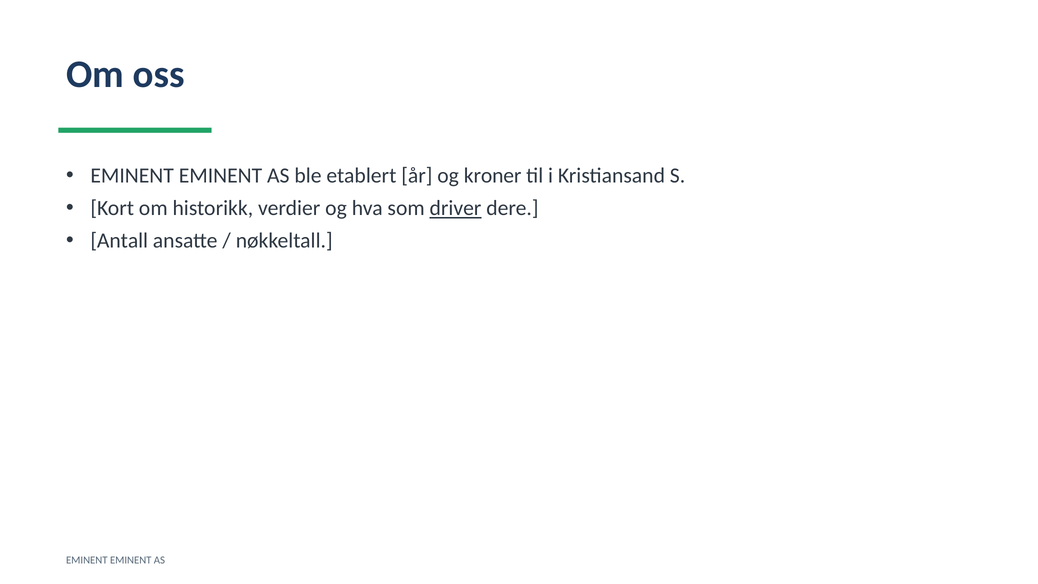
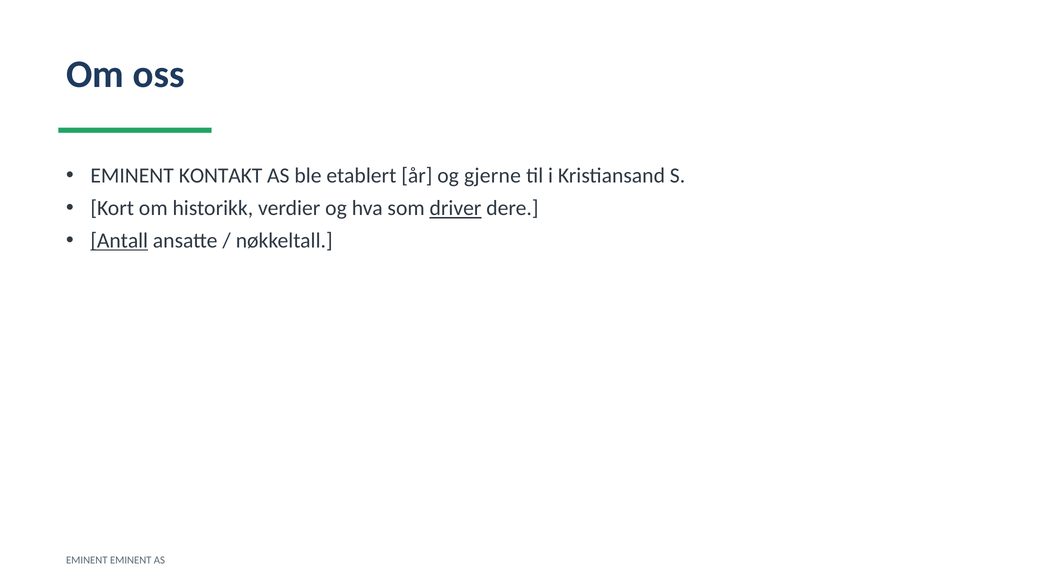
EMINENT at (221, 176): EMINENT -> KONTAKT
kroner: kroner -> gjerne
Antall underline: none -> present
